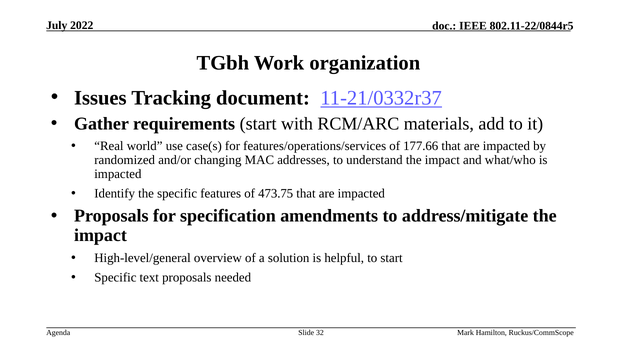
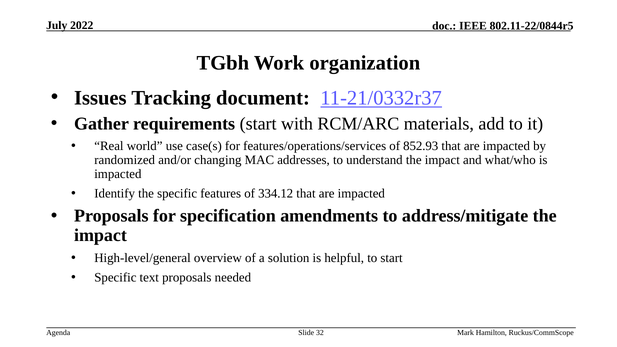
177.66: 177.66 -> 852.93
473.75: 473.75 -> 334.12
